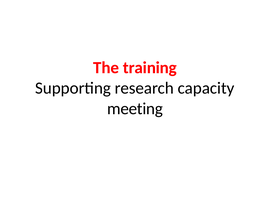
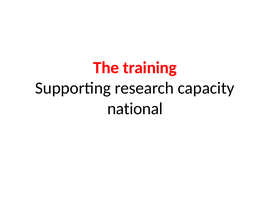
meeting: meeting -> national
